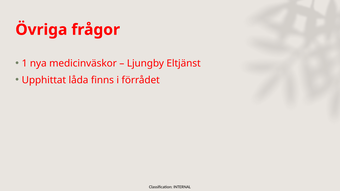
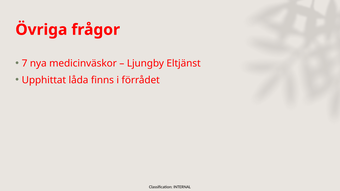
1: 1 -> 7
